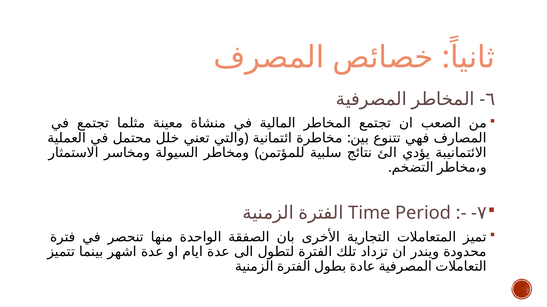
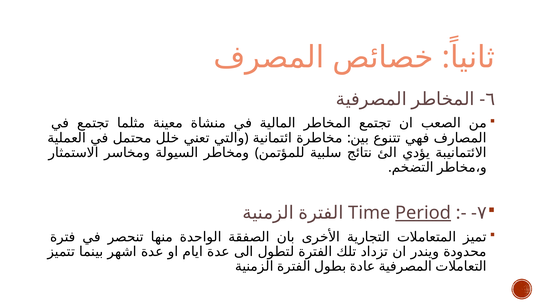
Period underline: none -> present
